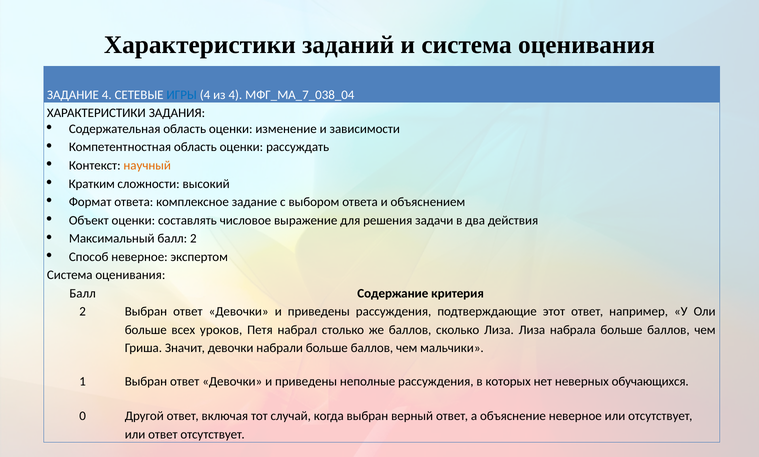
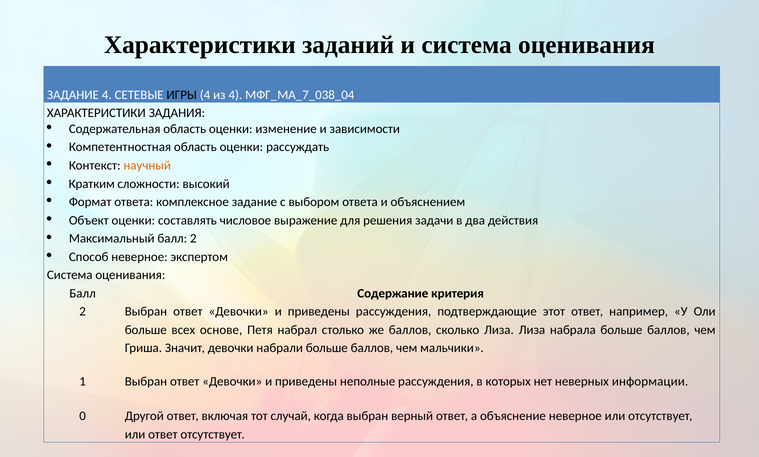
ИГРЫ colour: blue -> black
уроков: уроков -> основе
обучающихся: обучающихся -> информации
